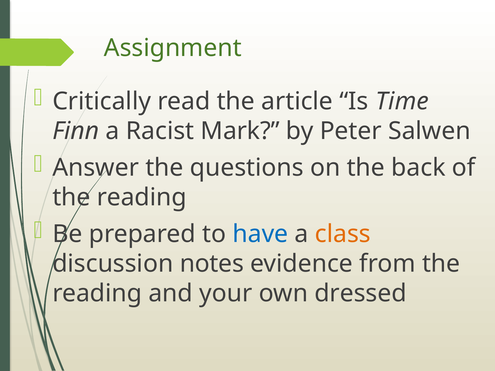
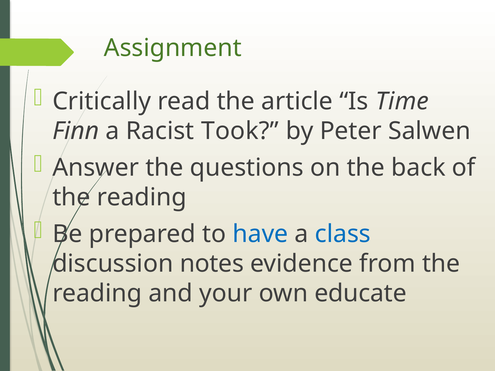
Mark: Mark -> Took
class colour: orange -> blue
dressed: dressed -> educate
